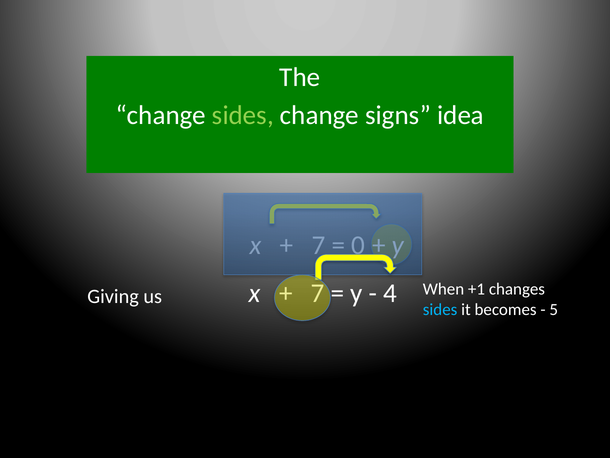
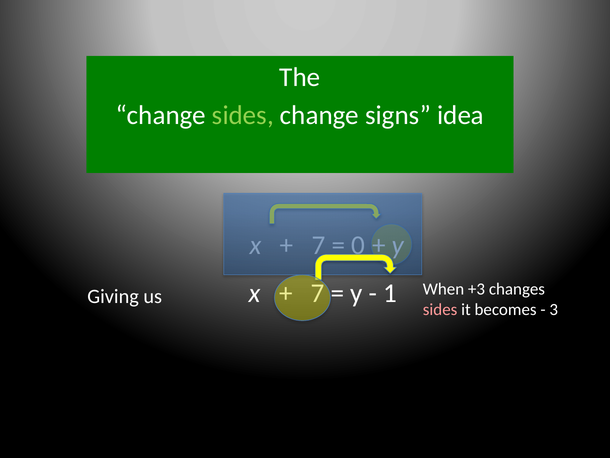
4: 4 -> 1
+1: +1 -> +3
sides at (440, 309) colour: light blue -> pink
5: 5 -> 3
